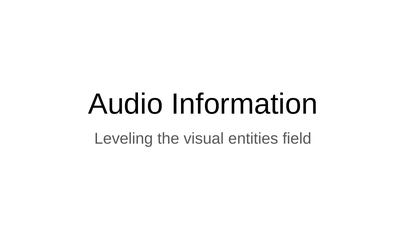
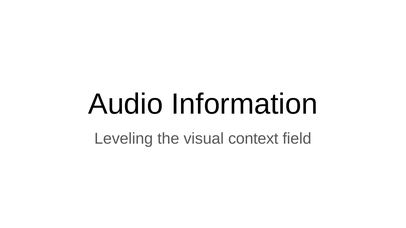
entities: entities -> context
